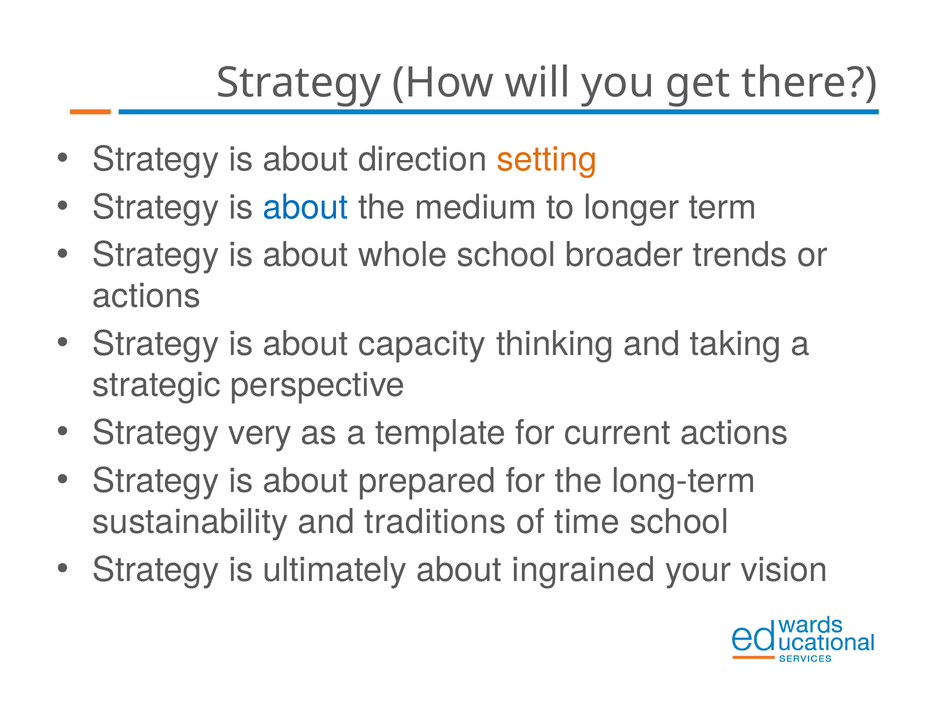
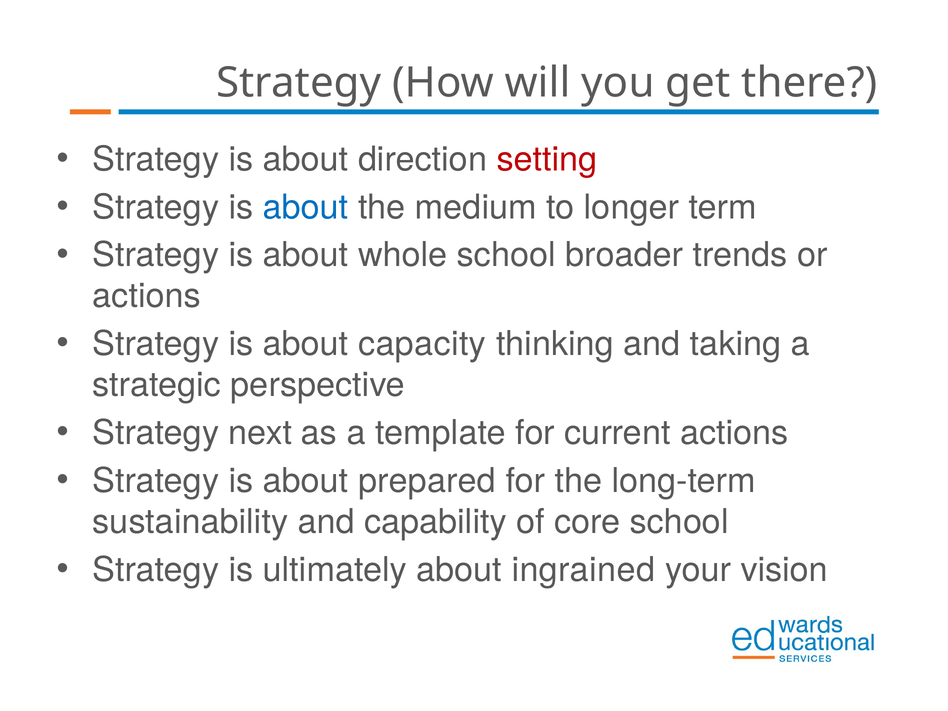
setting colour: orange -> red
very: very -> next
traditions: traditions -> capability
time: time -> core
